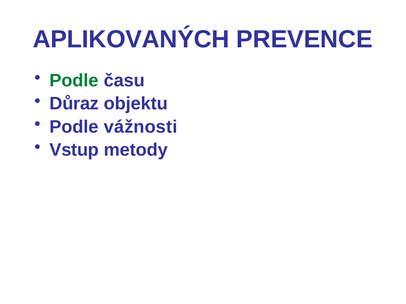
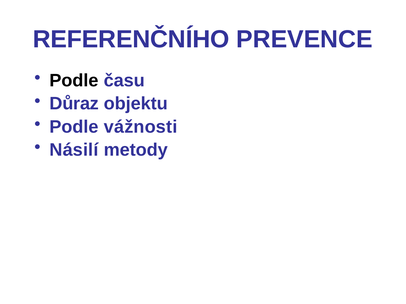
APLIKOVANÝCH: APLIKOVANÝCH -> REFERENČNÍHO
Podle at (74, 81) colour: green -> black
Vstup: Vstup -> Násilí
